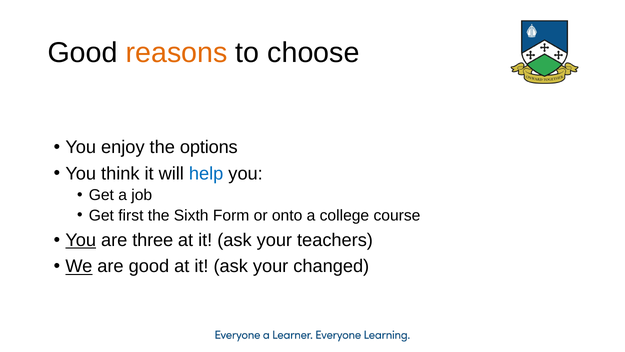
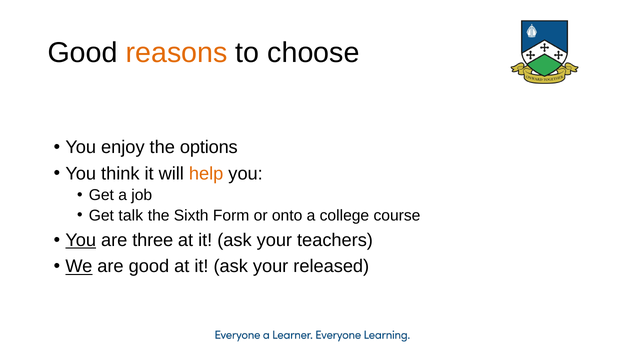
help colour: blue -> orange
first: first -> talk
changed: changed -> released
